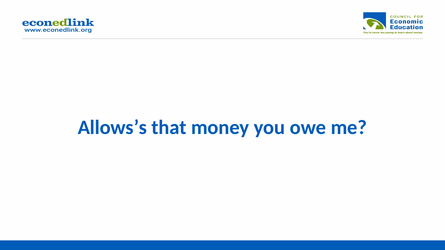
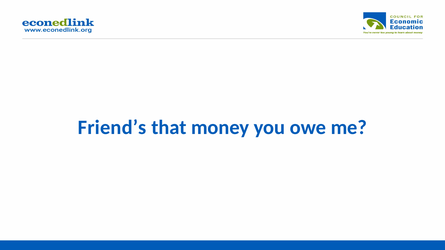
Allows’s: Allows’s -> Friend’s
